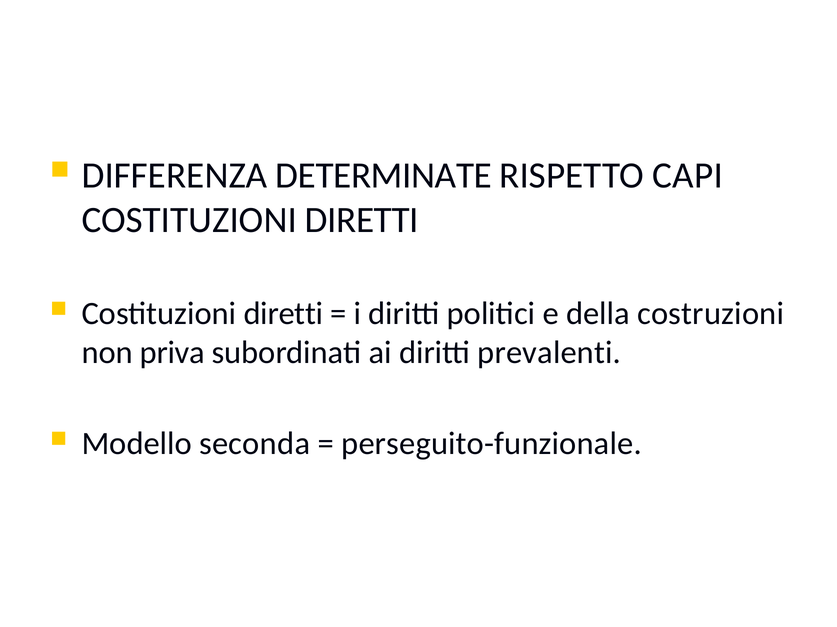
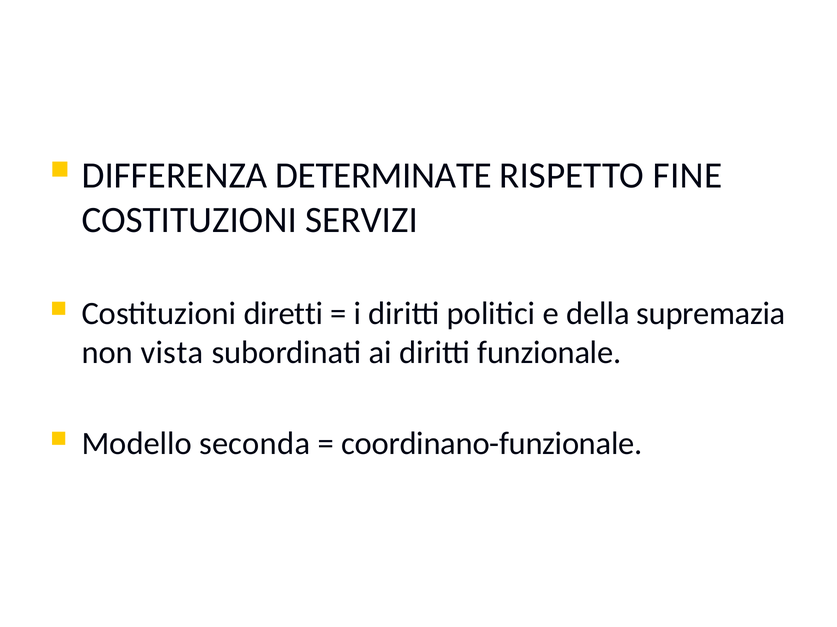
CAPI: CAPI -> FINE
DIRETTI at (362, 220): DIRETTI -> SERVIZI
costruzioni: costruzioni -> supremazia
priva: priva -> vista
prevalenti: prevalenti -> funzionale
perseguito-funzionale: perseguito-funzionale -> coordinano-funzionale
